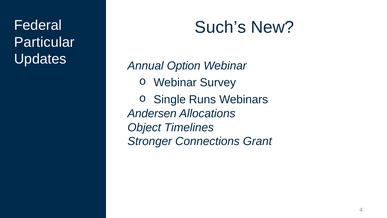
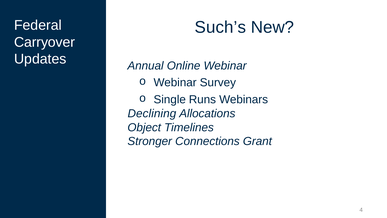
Particular: Particular -> Carryover
Option: Option -> Online
Andersen: Andersen -> Declining
